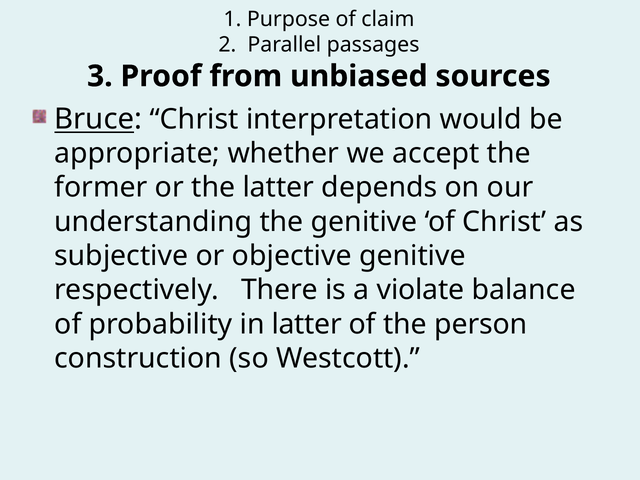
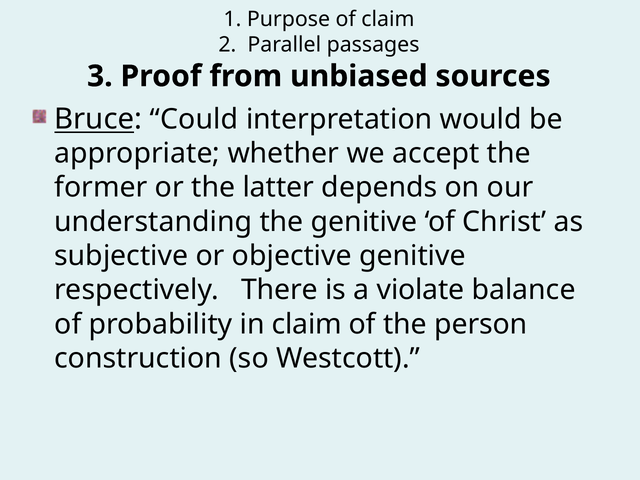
Bruce Christ: Christ -> Could
in latter: latter -> claim
